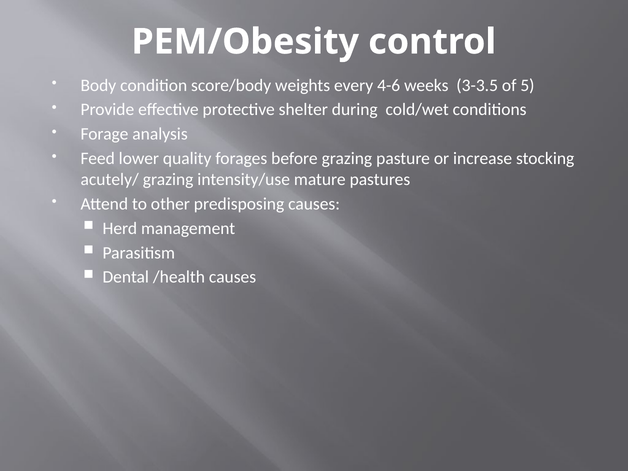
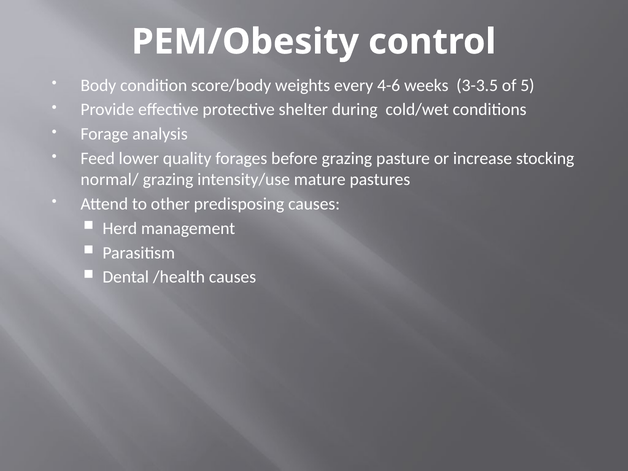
acutely/: acutely/ -> normal/
